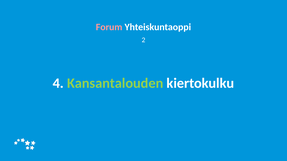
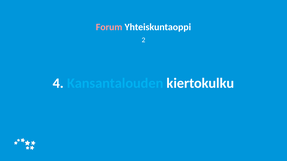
Kansantalouden colour: light green -> light blue
